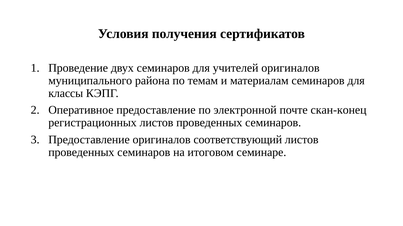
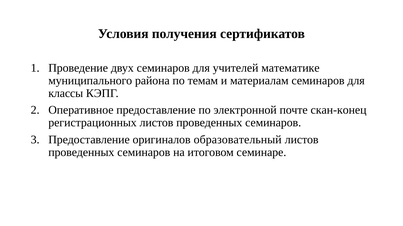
учителей оригиналов: оригиналов -> математике
соответствующий: соответствующий -> образовательный
